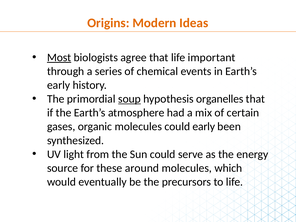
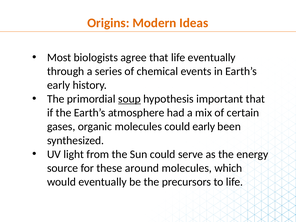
Most underline: present -> none
life important: important -> eventually
organelles: organelles -> important
